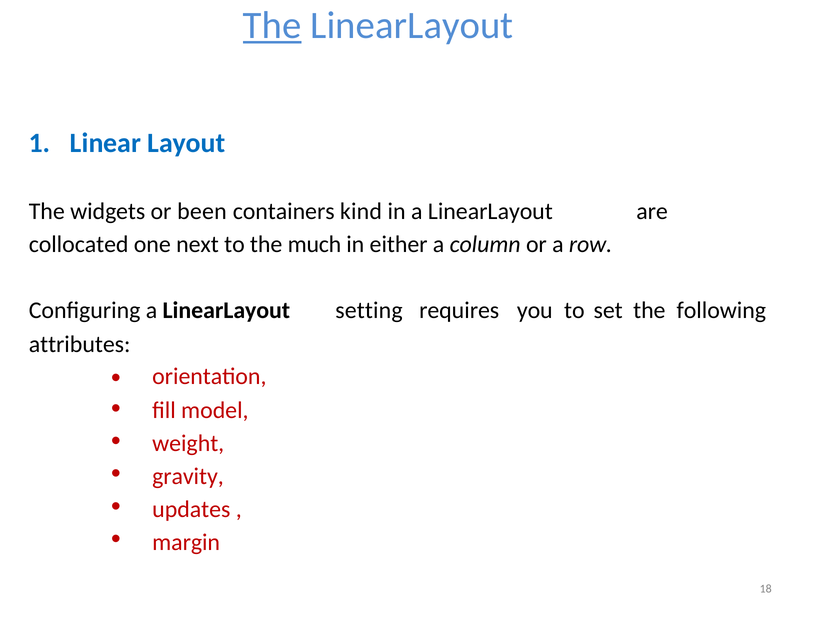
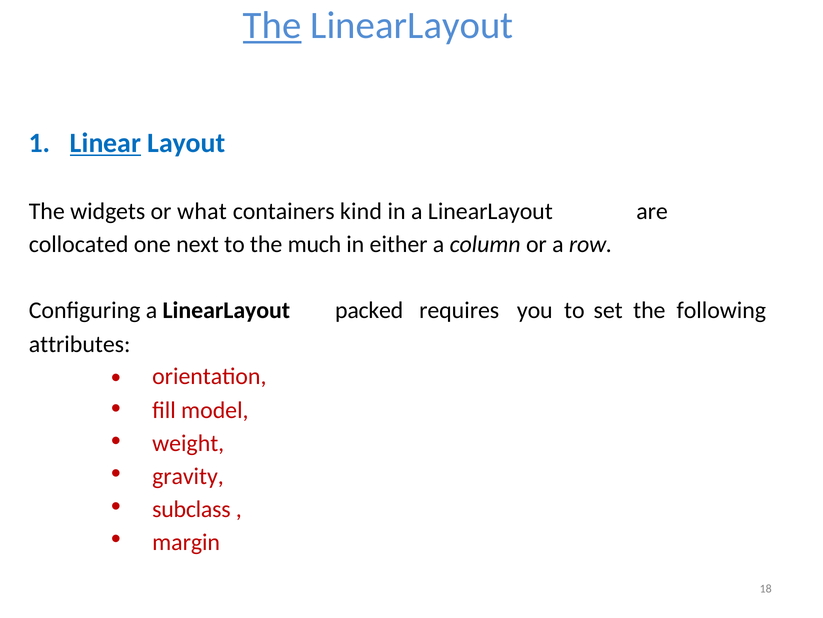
Linear underline: none -> present
been: been -> what
setting: setting -> packed
updates: updates -> subclass
